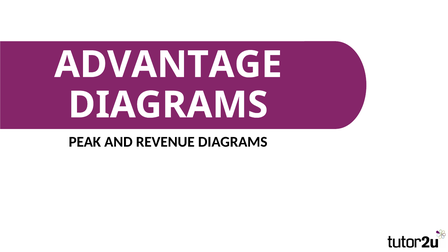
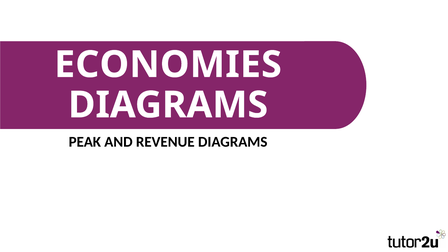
ADVANTAGE: ADVANTAGE -> ECONOMIES
